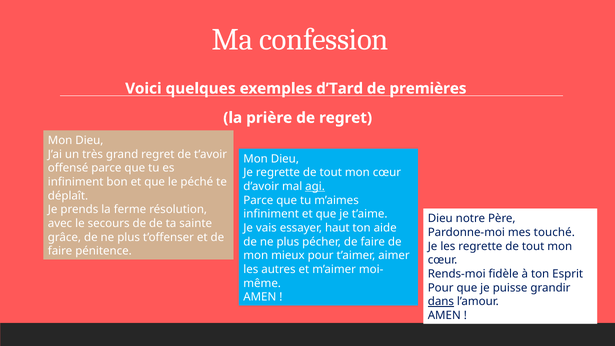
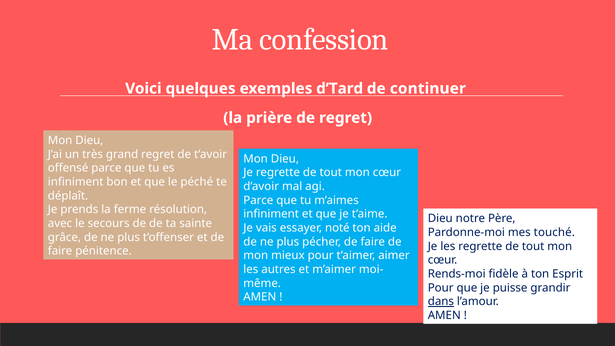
premières: premières -> continuer
agi underline: present -> none
haut: haut -> noté
